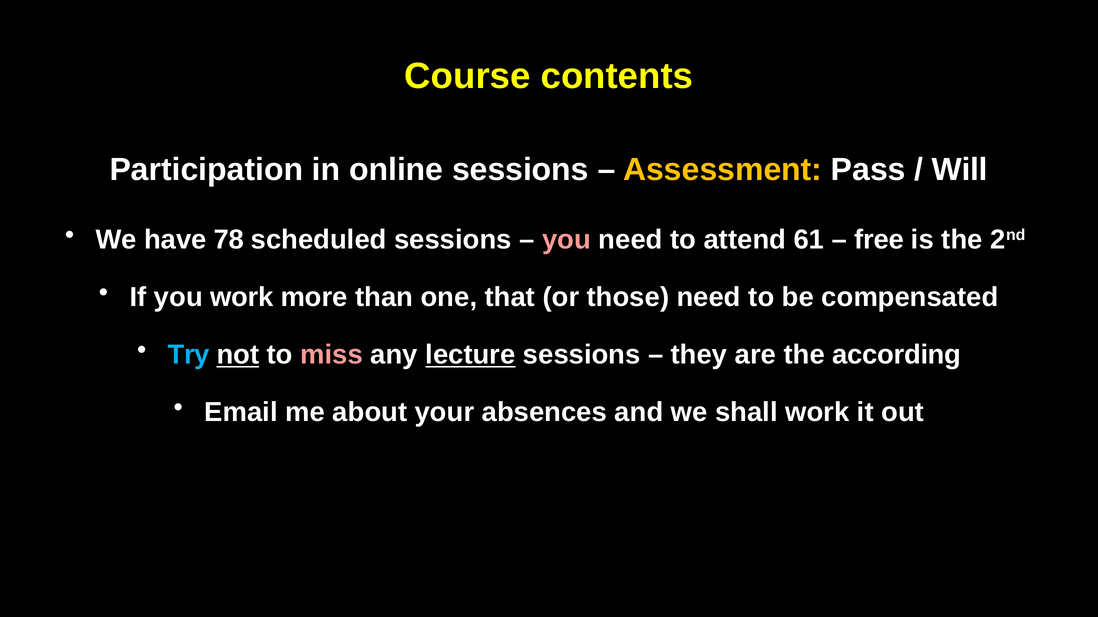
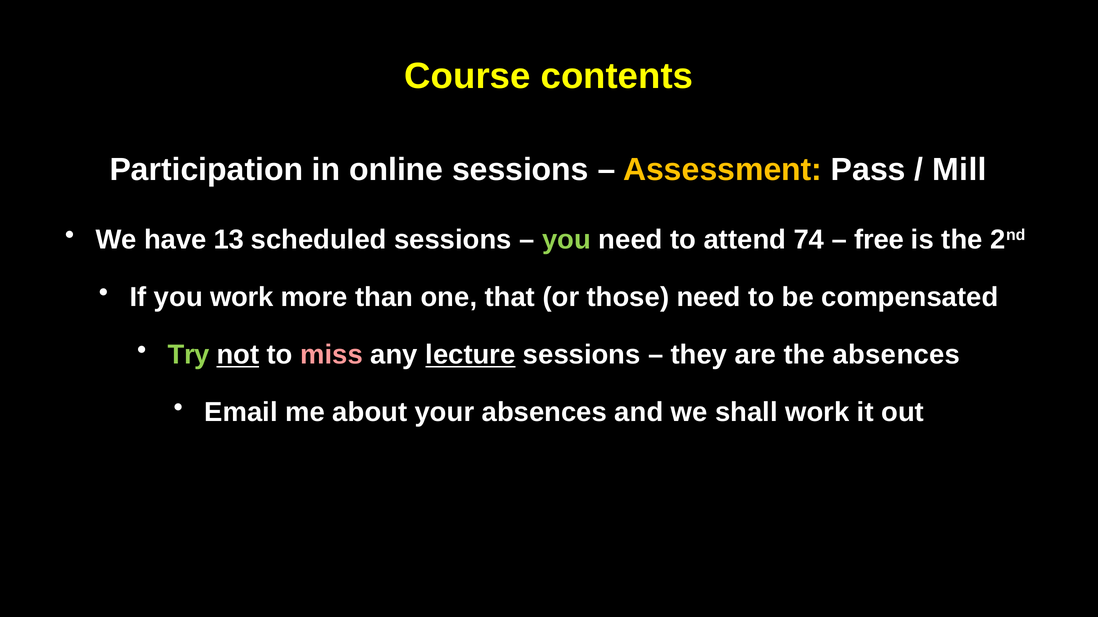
Will: Will -> Mill
78: 78 -> 13
you at (566, 240) colour: pink -> light green
61: 61 -> 74
Try colour: light blue -> light green
the according: according -> absences
